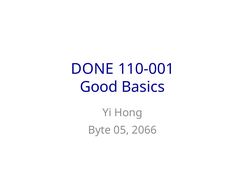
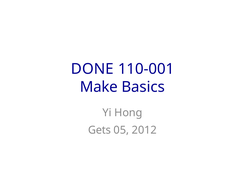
Good: Good -> Make
Byte: Byte -> Gets
2066: 2066 -> 2012
